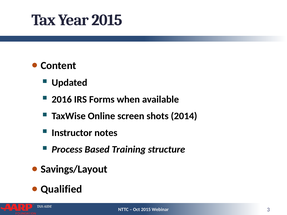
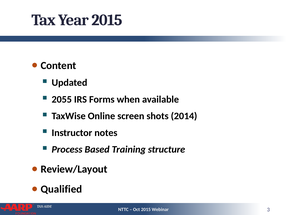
2016: 2016 -> 2055
Savings/Layout: Savings/Layout -> Review/Layout
